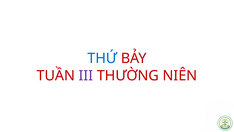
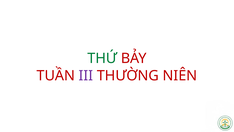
THỨ colour: blue -> green
